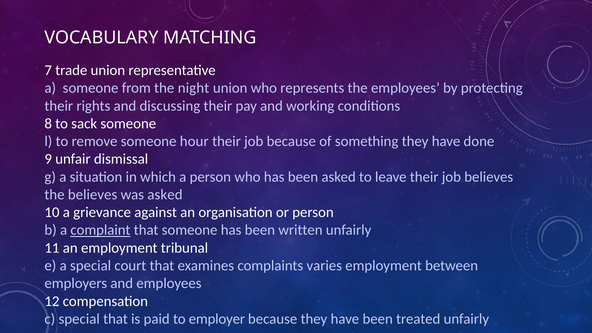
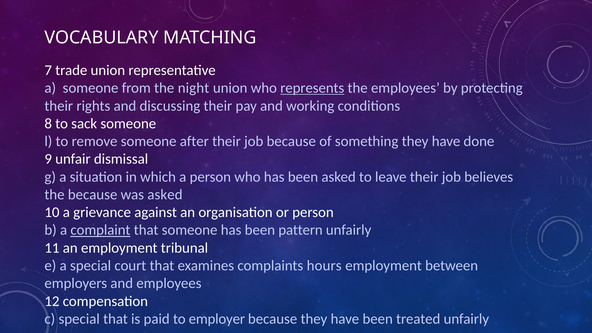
represents underline: none -> present
hour: hour -> after
the believes: believes -> because
written: written -> pattern
varies: varies -> hours
